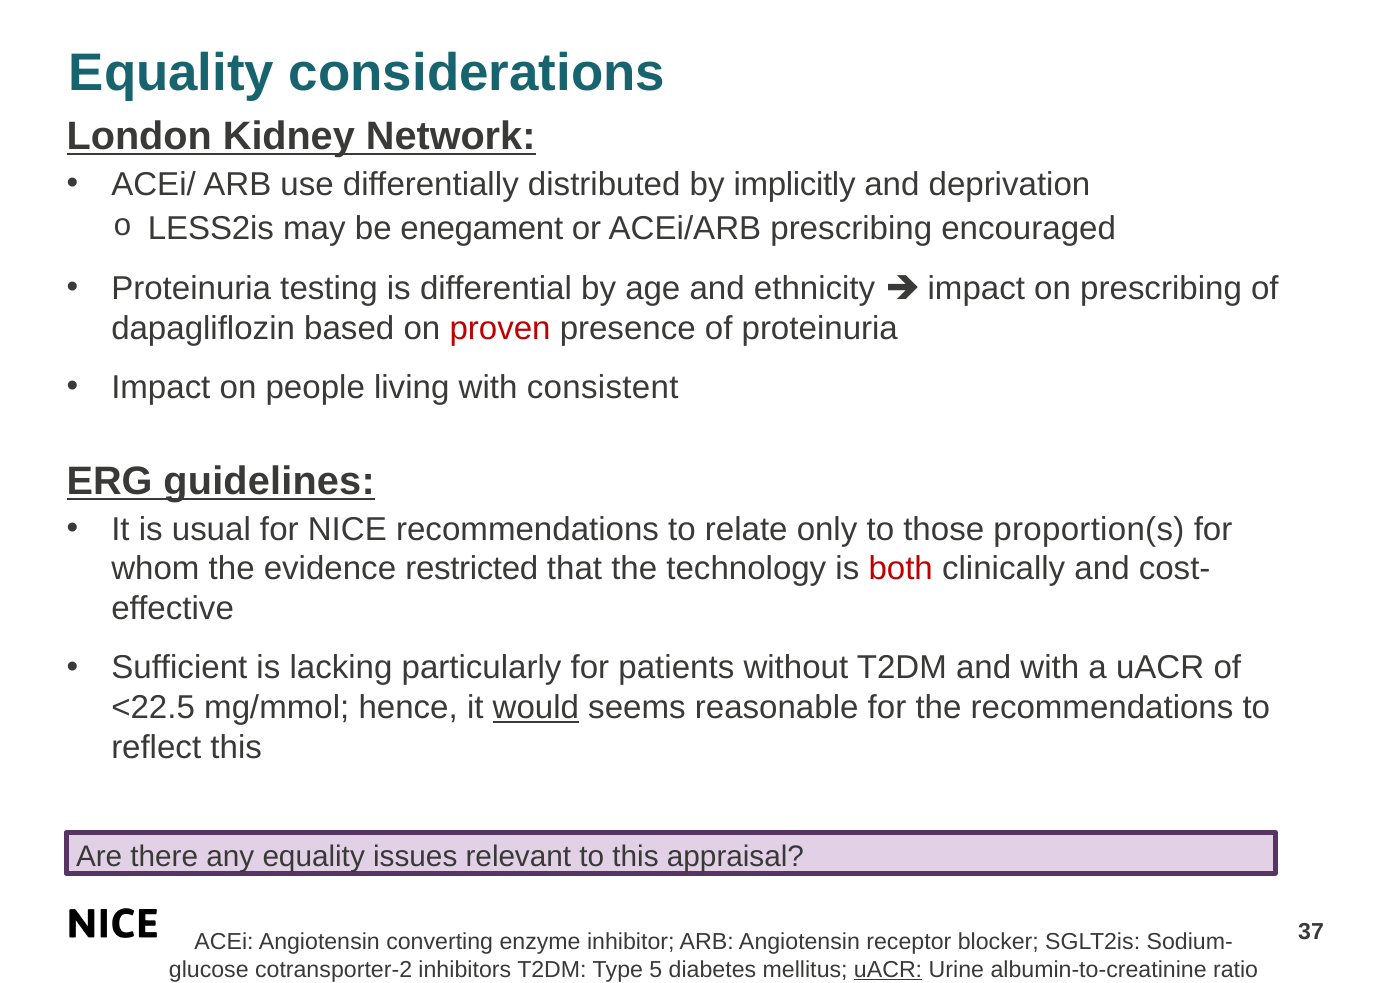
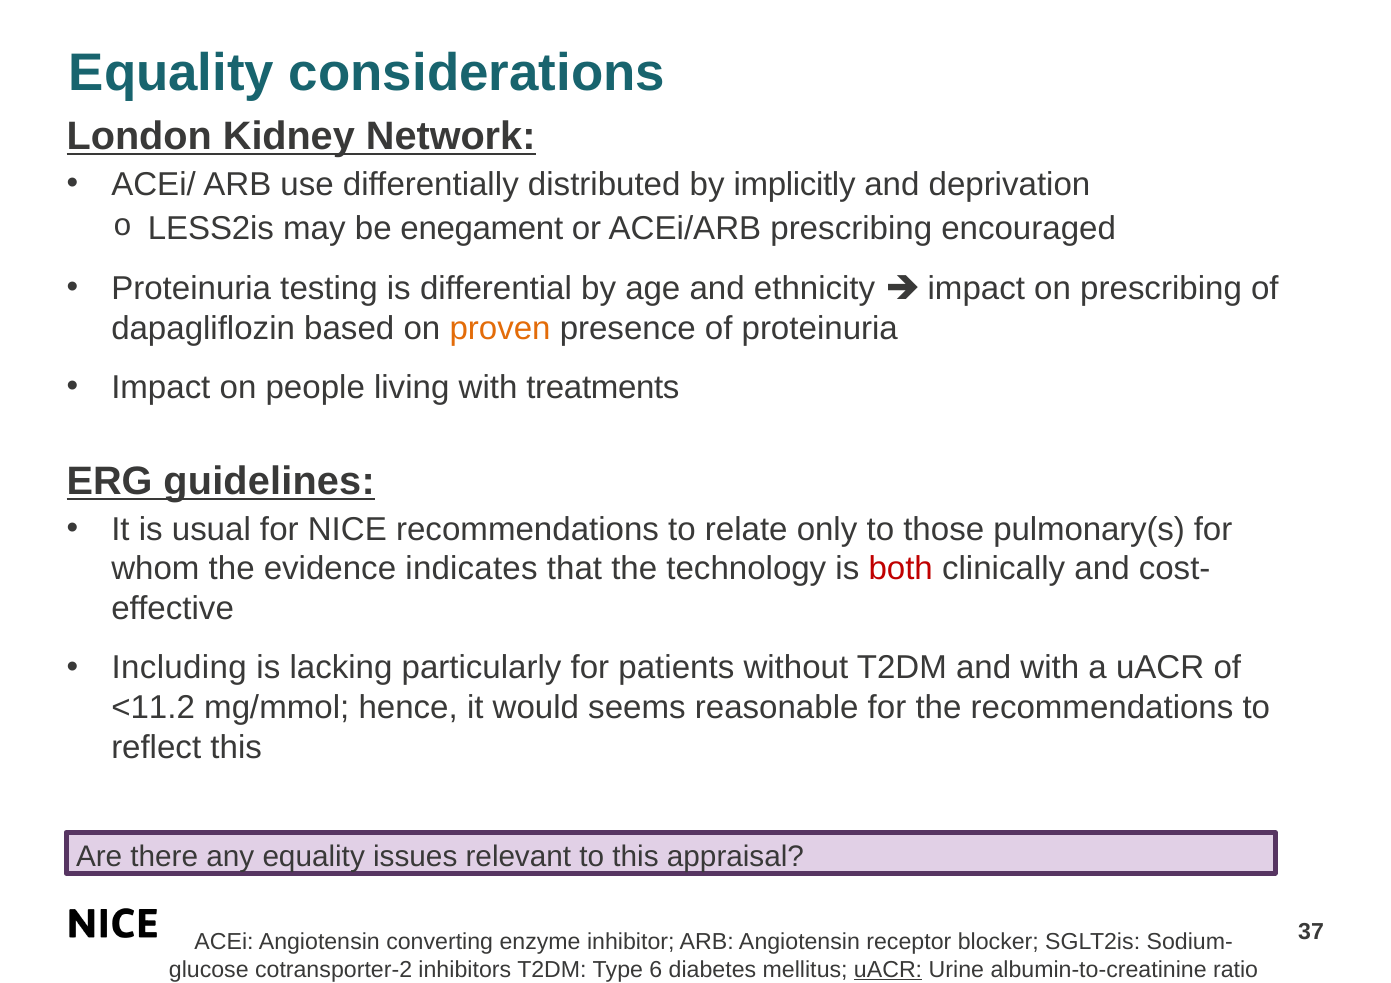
proven colour: red -> orange
consistent: consistent -> treatments
proportion(s: proportion(s -> pulmonary(s
restricted: restricted -> indicates
Sufficient: Sufficient -> Including
<22.5: <22.5 -> <11.2
would underline: present -> none
5: 5 -> 6
